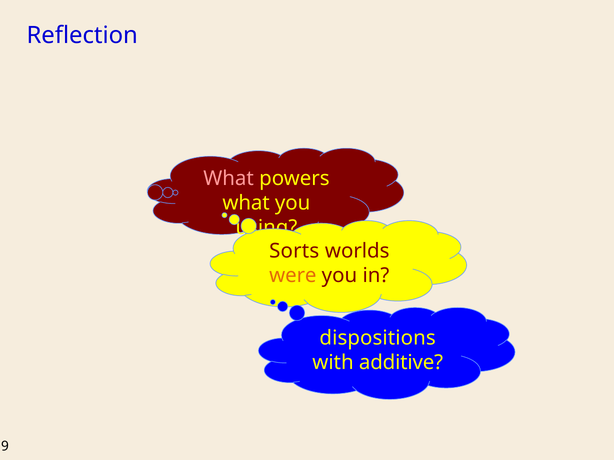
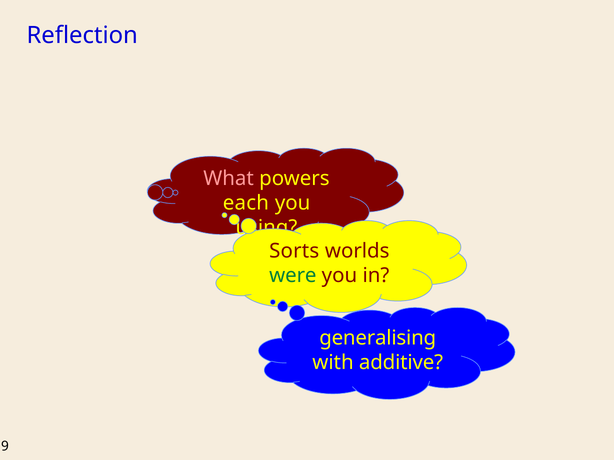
what at (246, 203): what -> each
were colour: orange -> green
dispositions: dispositions -> generalising
